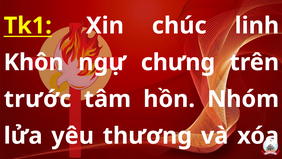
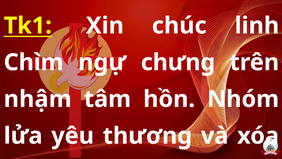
Khôn: Khôn -> Chìm
trước: trước -> nhậm
